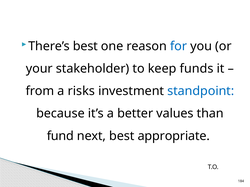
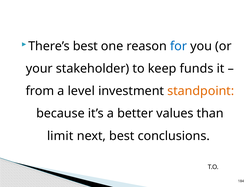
risks: risks -> level
standpoint colour: blue -> orange
fund: fund -> limit
appropriate: appropriate -> conclusions
